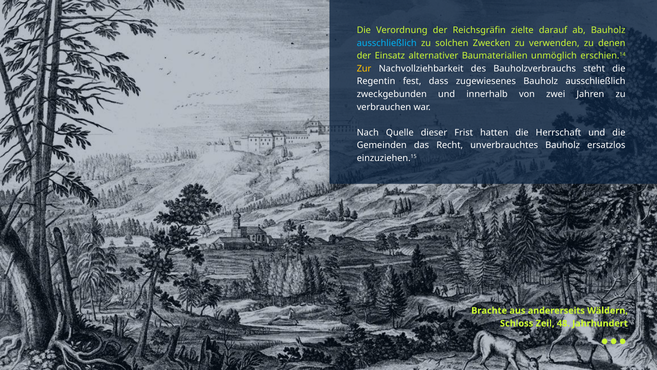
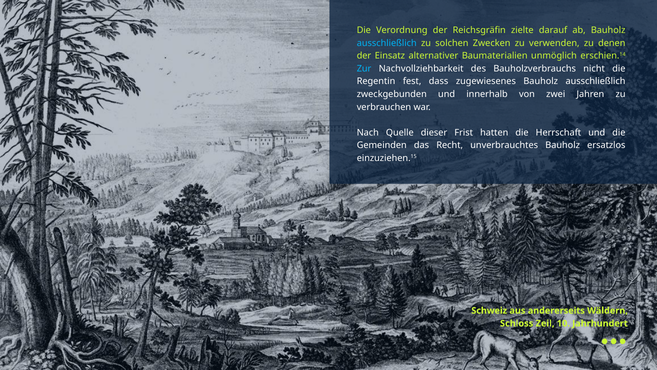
Zur colour: yellow -> light blue
steht: steht -> nicht
Brachte: Brachte -> Schweiz
48: 48 -> 10
